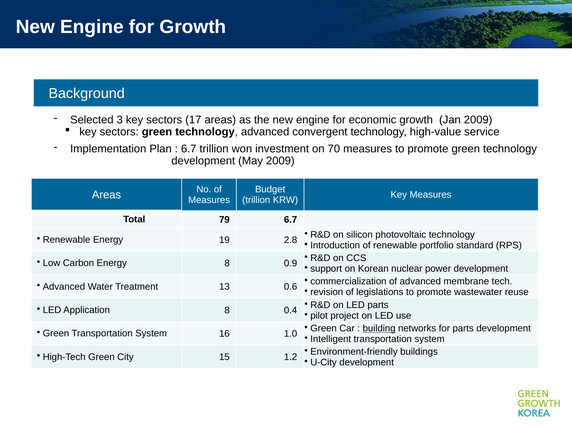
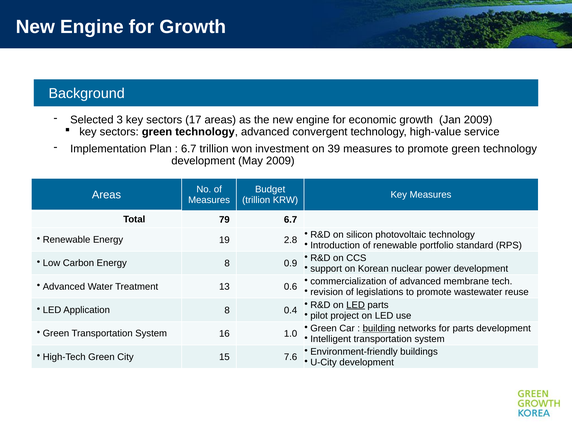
70: 70 -> 39
LED at (356, 305) underline: none -> present
1.2: 1.2 -> 7.6
